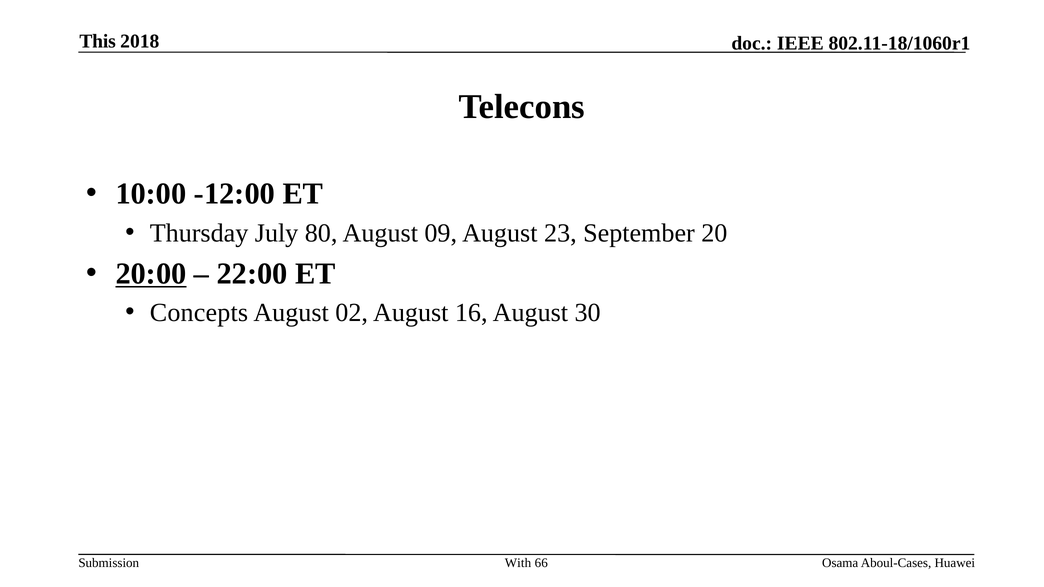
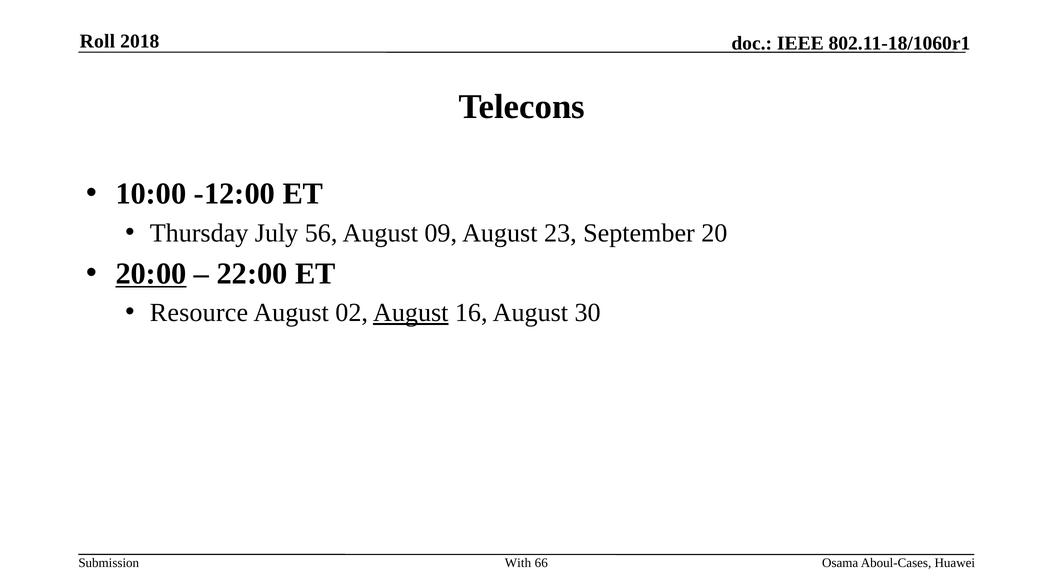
This: This -> Roll
80: 80 -> 56
Concepts: Concepts -> Resource
August at (411, 313) underline: none -> present
